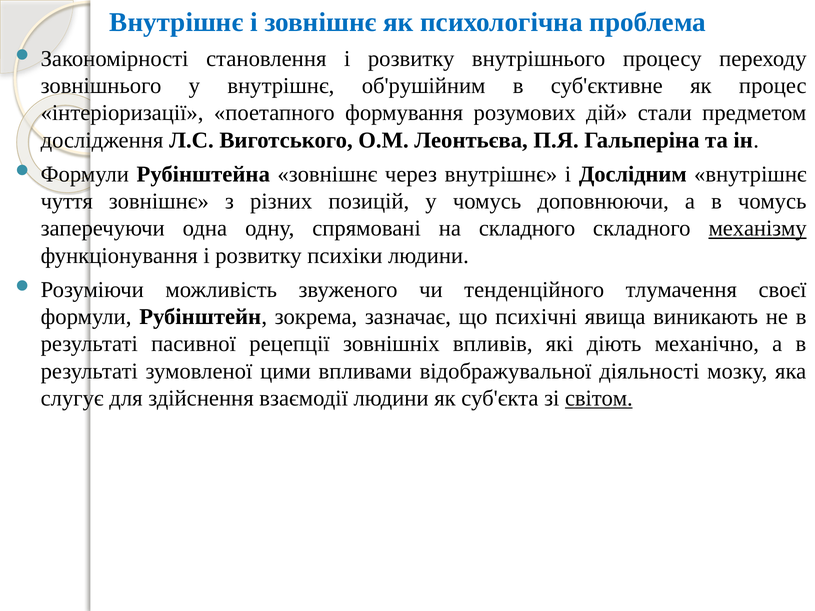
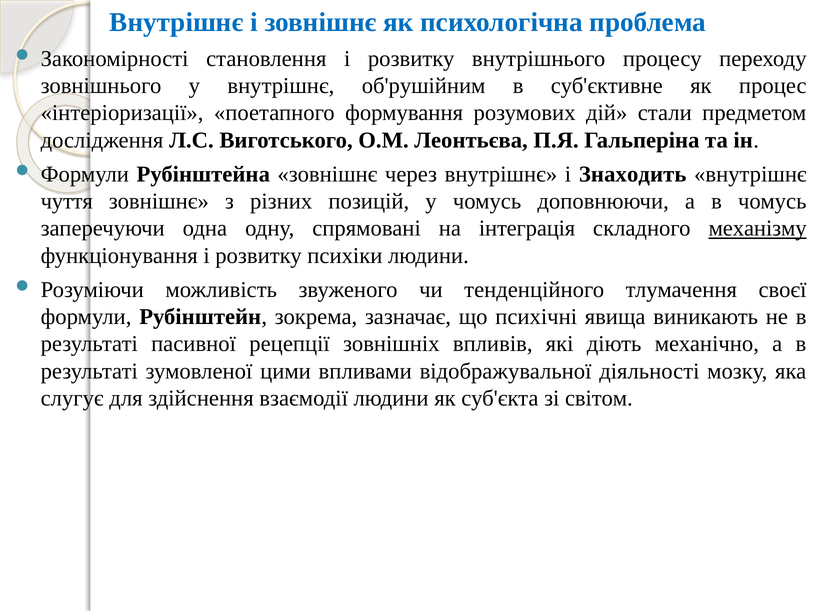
Дослідним: Дослідним -> Знаходить
на складного: складного -> інтеграція
світом underline: present -> none
